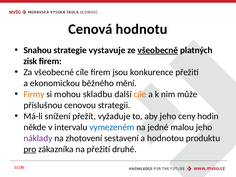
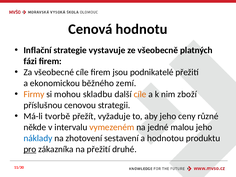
Snahou: Snahou -> Inflační
všeobecně underline: present -> none
zisk: zisk -> fázi
konkurence: konkurence -> podnikatelé
mění: mění -> zemí
může: může -> zboží
snížení: snížení -> tvorbě
hodin: hodin -> různé
vymezeném colour: blue -> orange
náklady colour: purple -> blue
